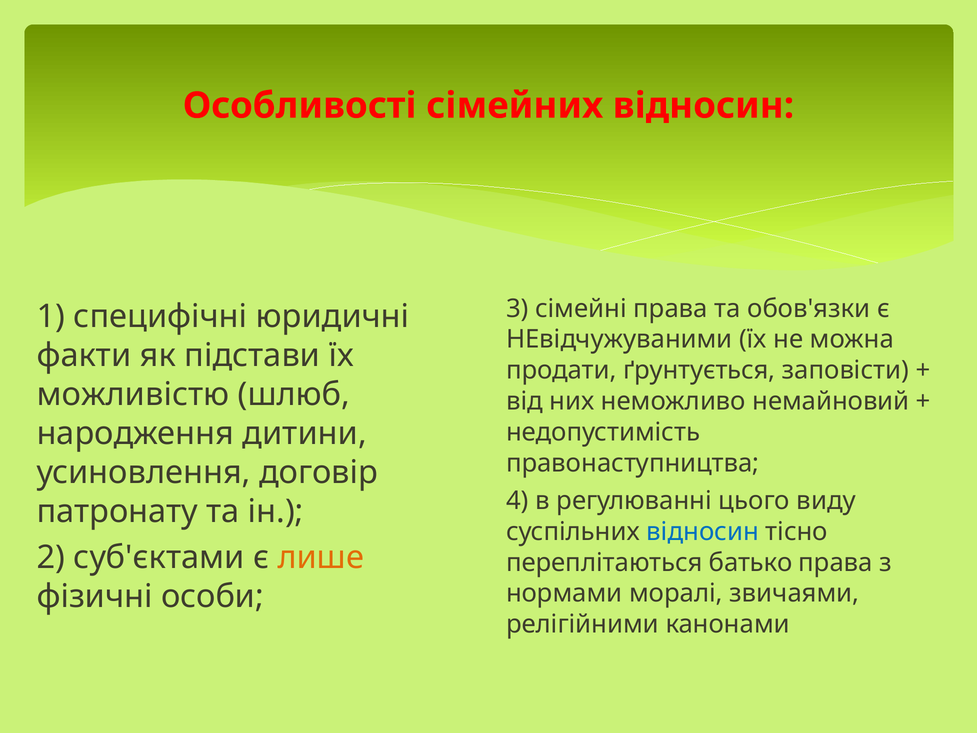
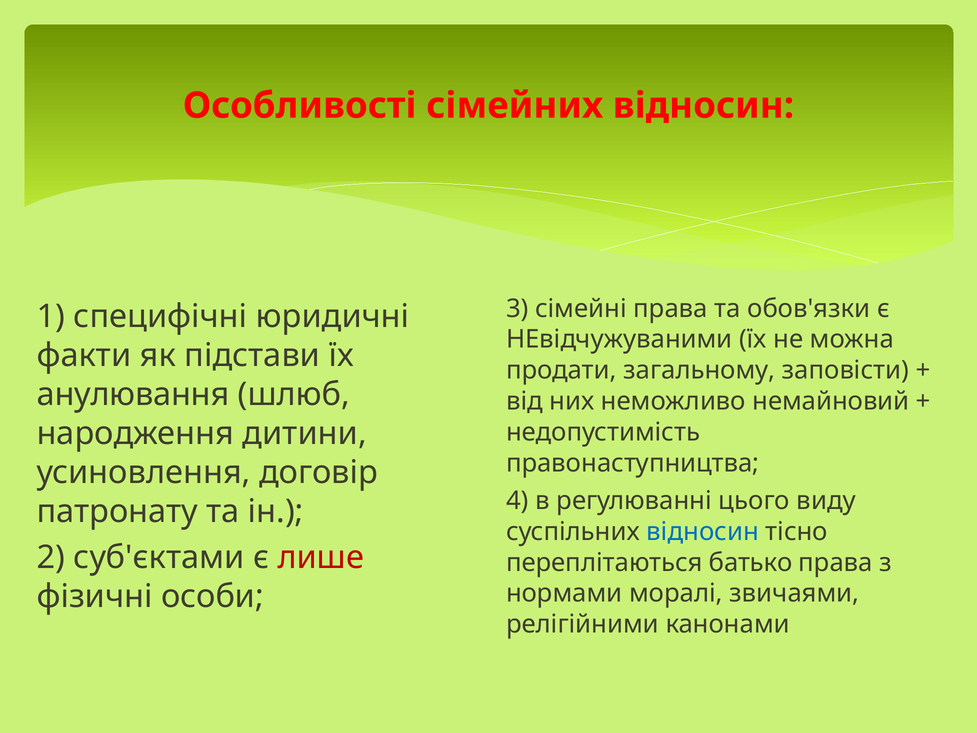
ґрунтується: ґрунтується -> загальному
можливістю: можливістю -> анулювання
лише colour: orange -> red
